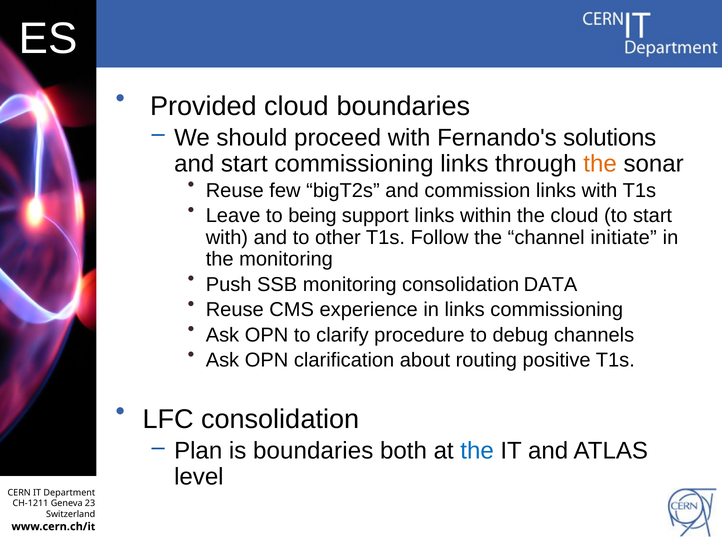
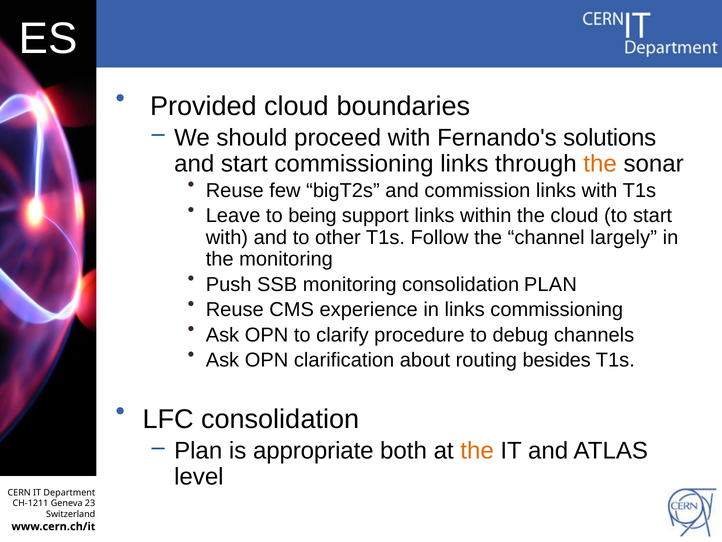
initiate: initiate -> largely
consolidation DATA: DATA -> PLAN
positive: positive -> besides
is boundaries: boundaries -> appropriate
the at (477, 451) colour: blue -> orange
